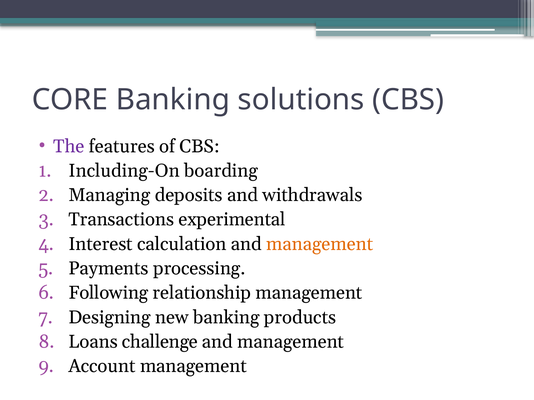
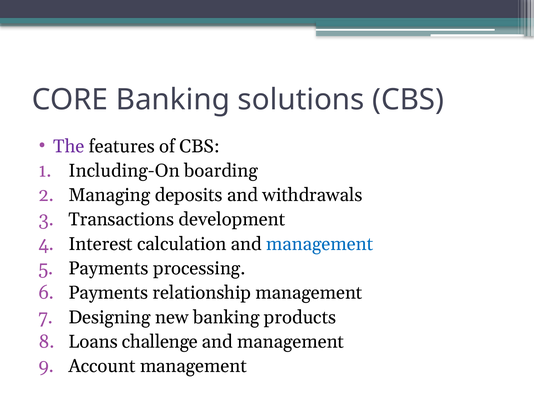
experimental: experimental -> development
management at (320, 244) colour: orange -> blue
Following at (108, 293): Following -> Payments
